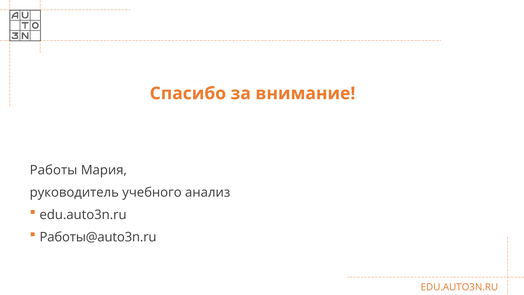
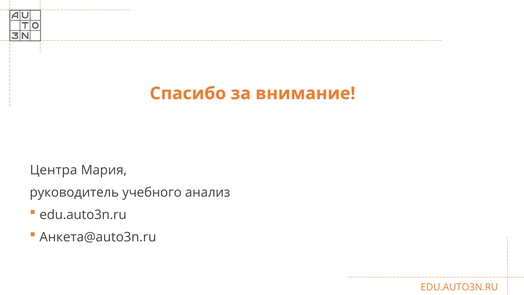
Работы: Работы -> Центра
Работы@auto3n.ru: Работы@auto3n.ru -> Анкета@auto3n.ru
